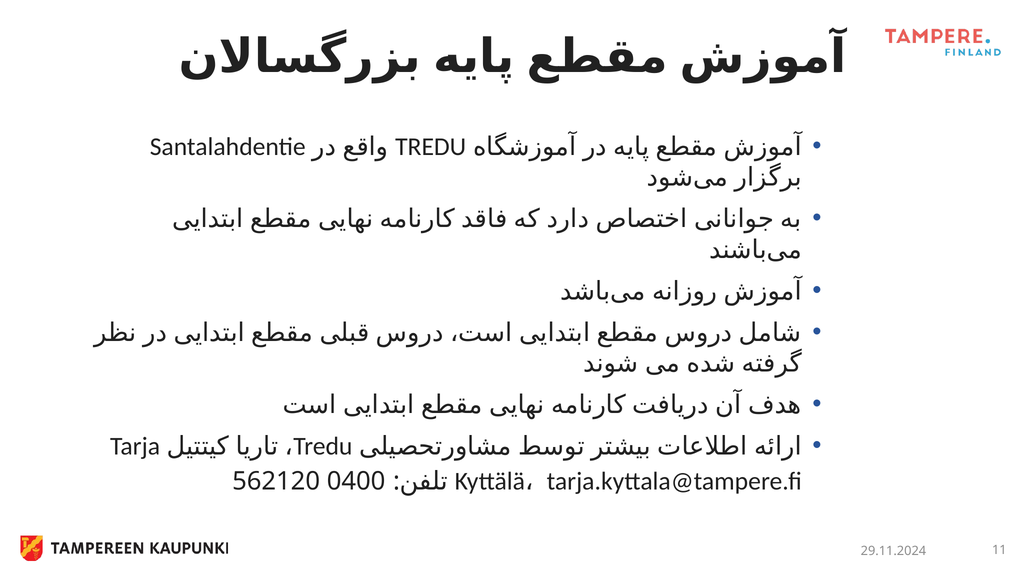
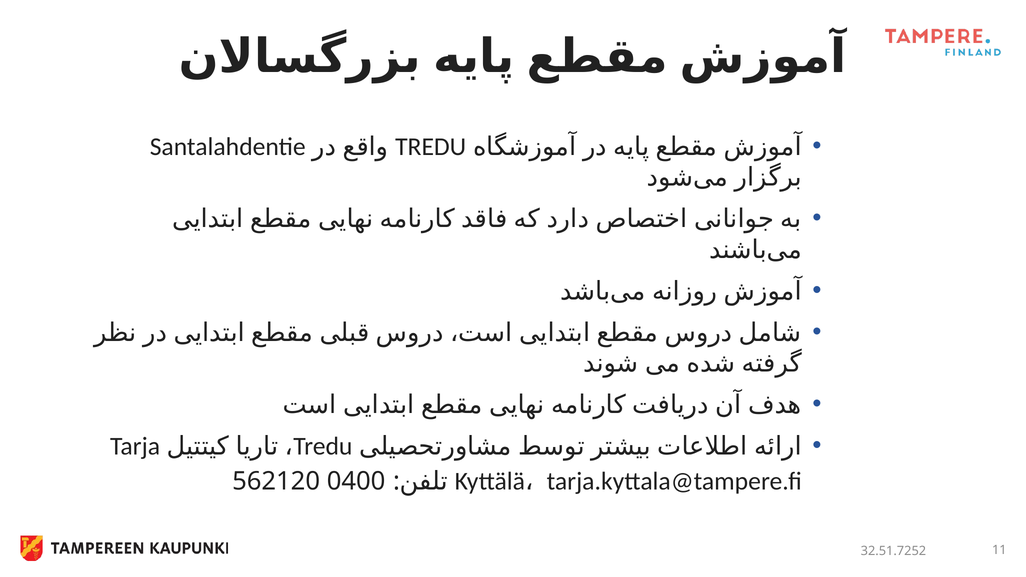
29.11.2024: 29.11.2024 -> 32.51.7252
